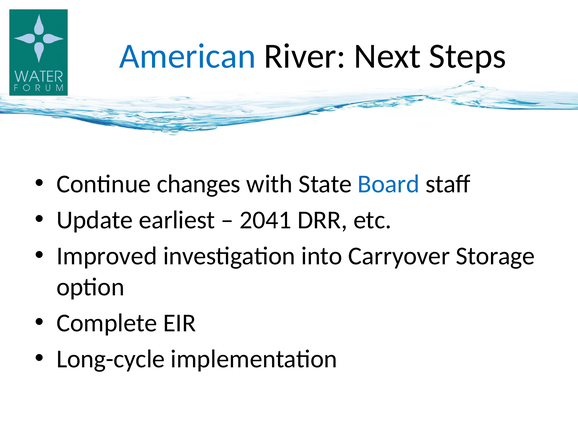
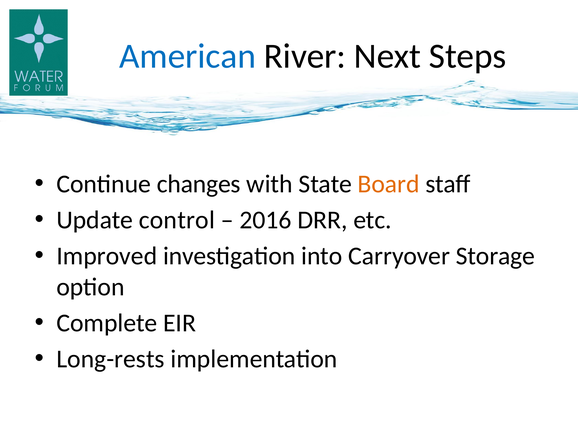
Board colour: blue -> orange
earliest: earliest -> control
2041: 2041 -> 2016
Long-cycle: Long-cycle -> Long-rests
